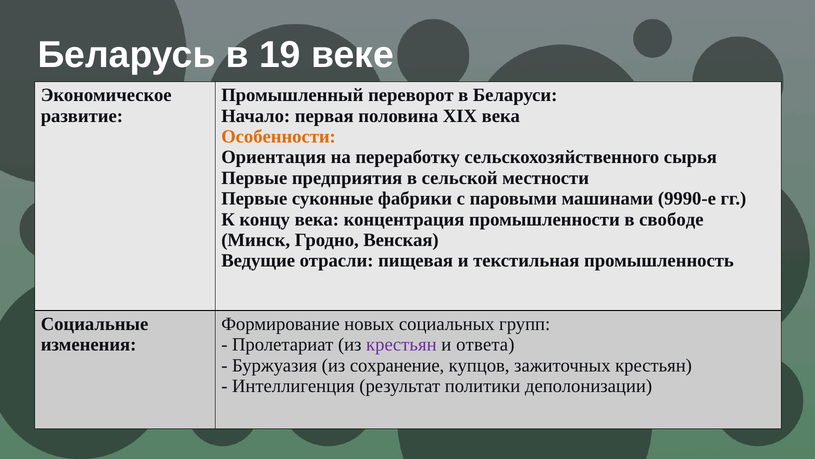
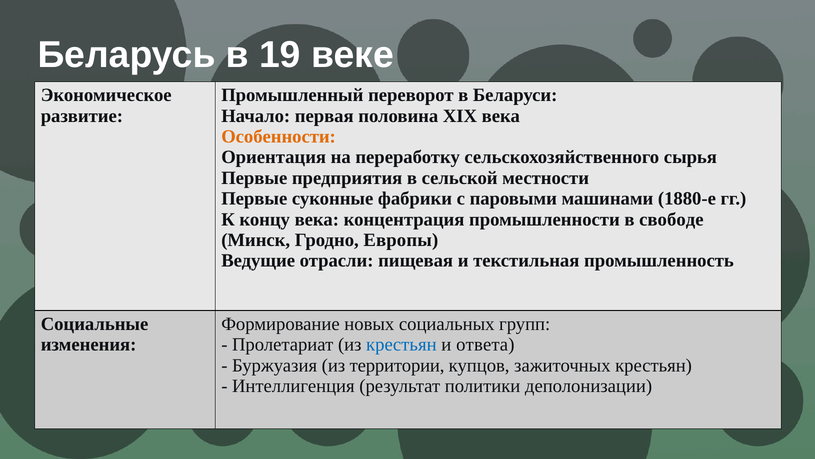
9990-е: 9990-е -> 1880-е
Венская: Венская -> Европы
крестьян at (401, 344) colour: purple -> blue
сохранение: сохранение -> территории
